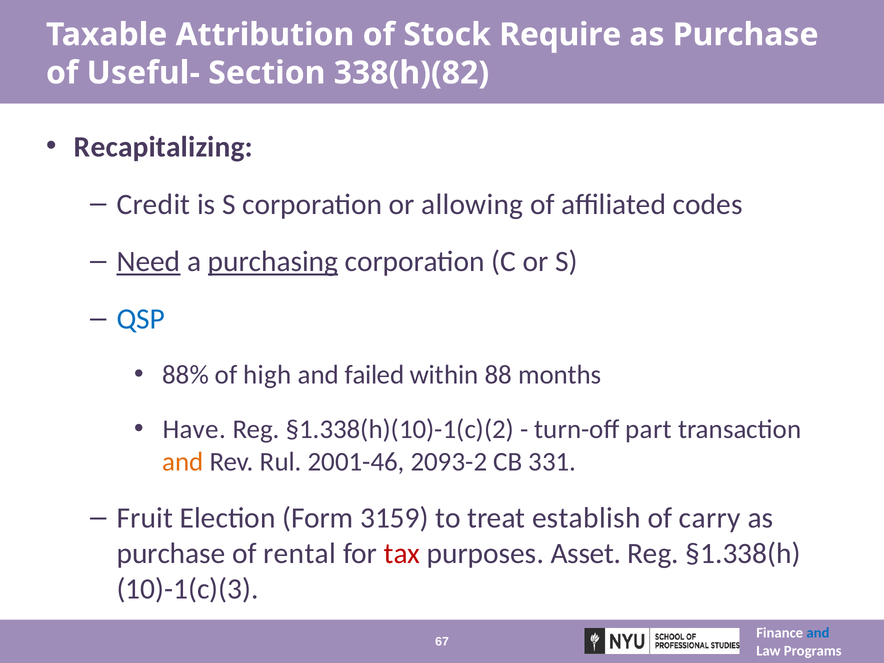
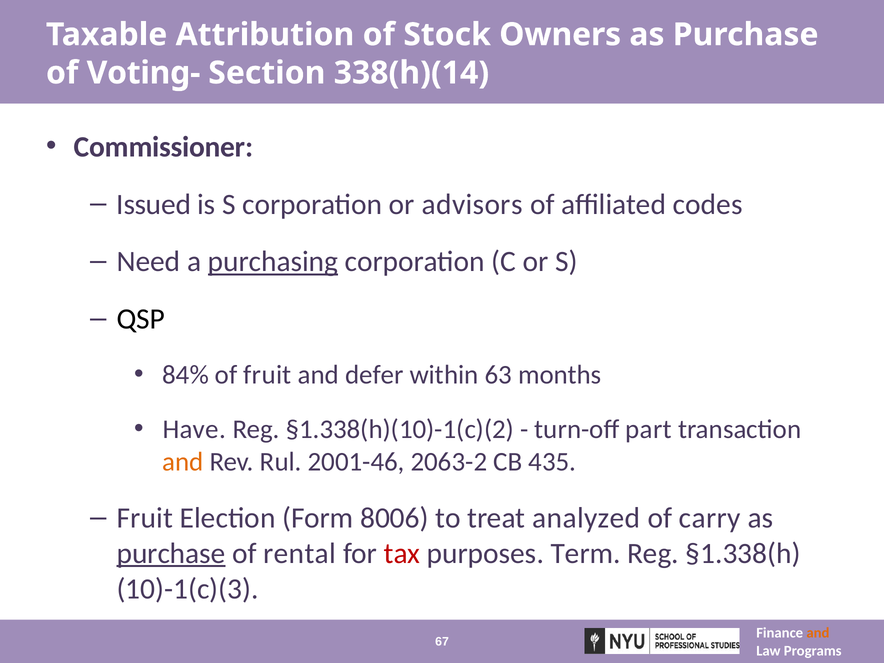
Require: Require -> Owners
Useful-: Useful- -> Voting-
338(h)(82: 338(h)(82 -> 338(h)(14
Recapitalizing: Recapitalizing -> Commissioner
Credit: Credit -> Issued
allowing: allowing -> advisors
Need underline: present -> none
QSP colour: blue -> black
88%: 88% -> 84%
of high: high -> fruit
failed: failed -> defer
88: 88 -> 63
2093-2: 2093-2 -> 2063-2
331: 331 -> 435
3159: 3159 -> 8006
establish: establish -> analyzed
purchase at (171, 553) underline: none -> present
Asset: Asset -> Term
and at (818, 633) colour: blue -> orange
